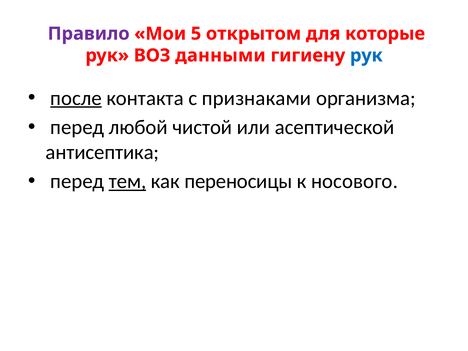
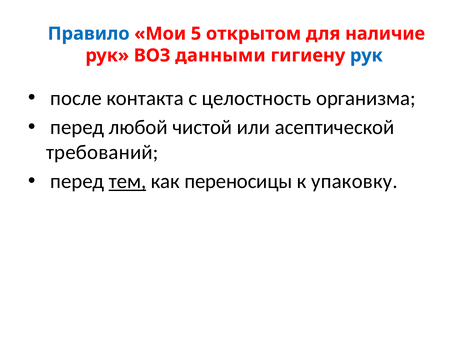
Правило colour: purple -> blue
которые: которые -> наличие
после underline: present -> none
признаками: признаками -> целостность
антисептика: антисептика -> требований
носового: носового -> упаковку
